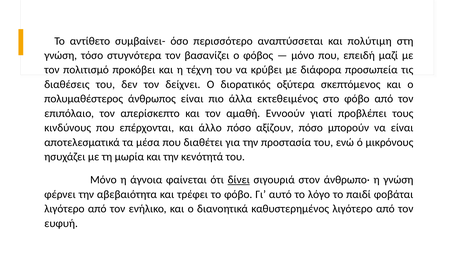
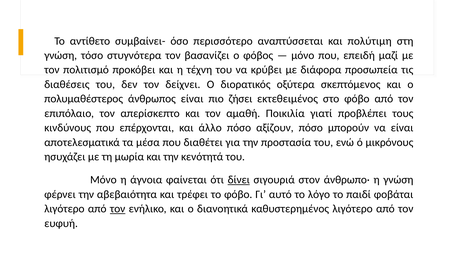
άλλα: άλλα -> ζήσει
Εννοούν: Εννοούν -> Ποικιλία
τον at (118, 209) underline: none -> present
